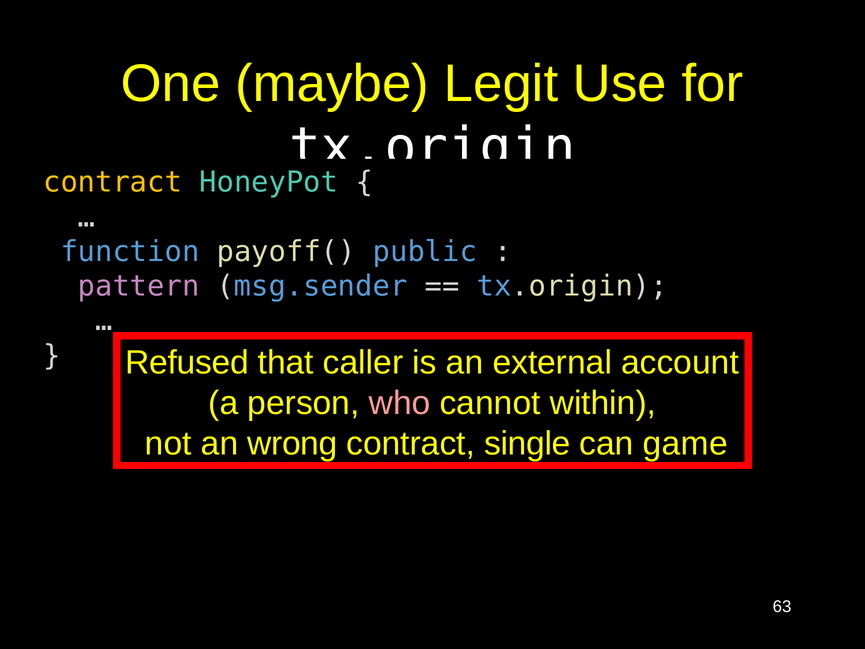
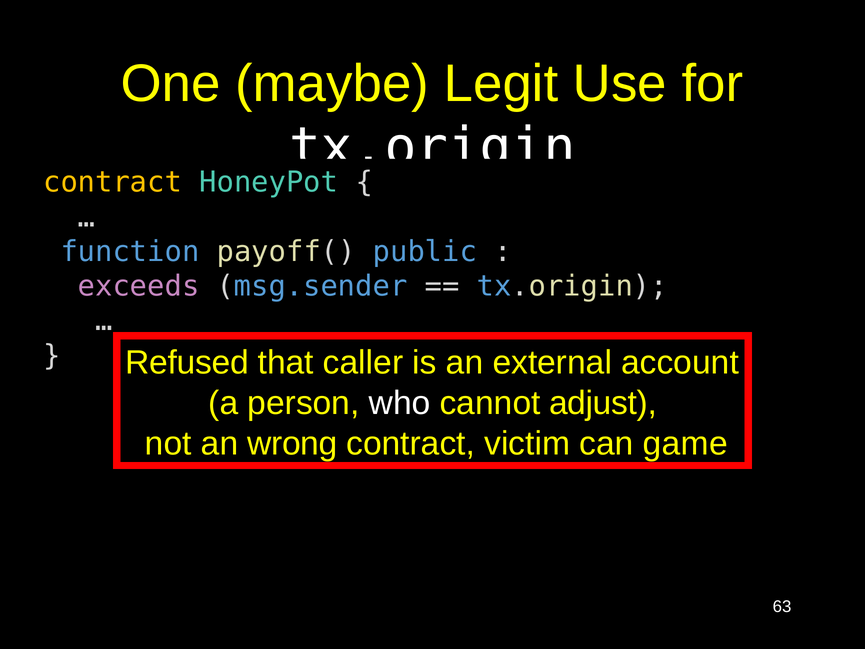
pattern: pattern -> exceeds
who colour: pink -> white
within: within -> adjust
single: single -> victim
